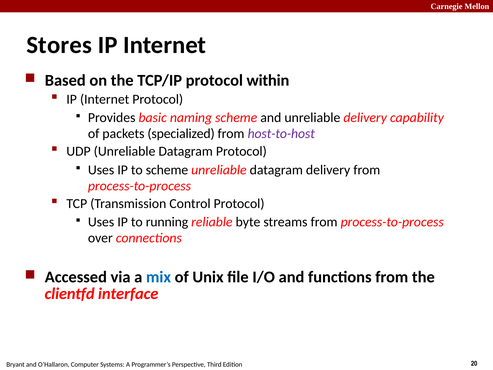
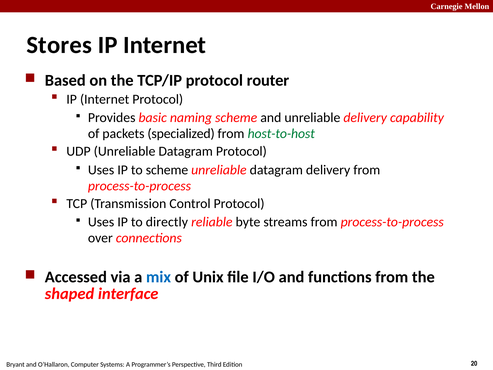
within: within -> router
host-to-host colour: purple -> green
running: running -> directly
clientfd: clientfd -> shaped
